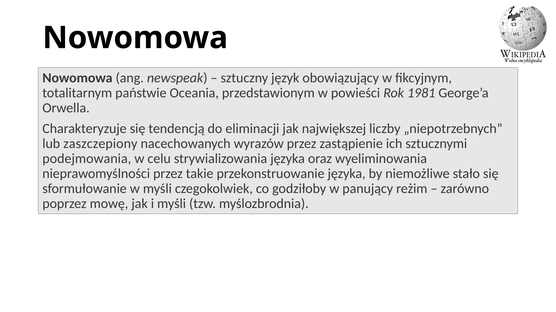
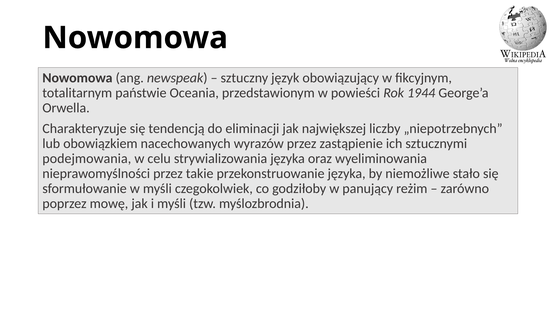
1981: 1981 -> 1944
zaszczepiony: zaszczepiony -> obowiązkiem
